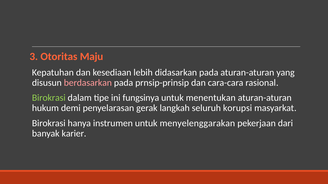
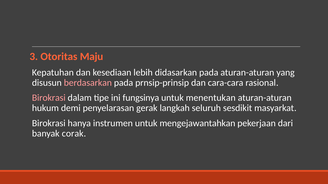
Birokrasi at (49, 98) colour: light green -> pink
korupsi: korupsi -> sesdikit
menyelenggarakan: menyelenggarakan -> mengejawantahkan
karier: karier -> corak
